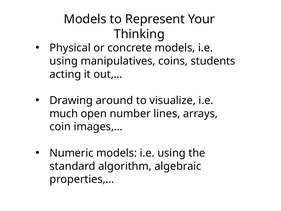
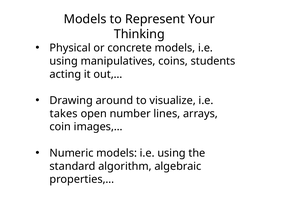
much: much -> takes
